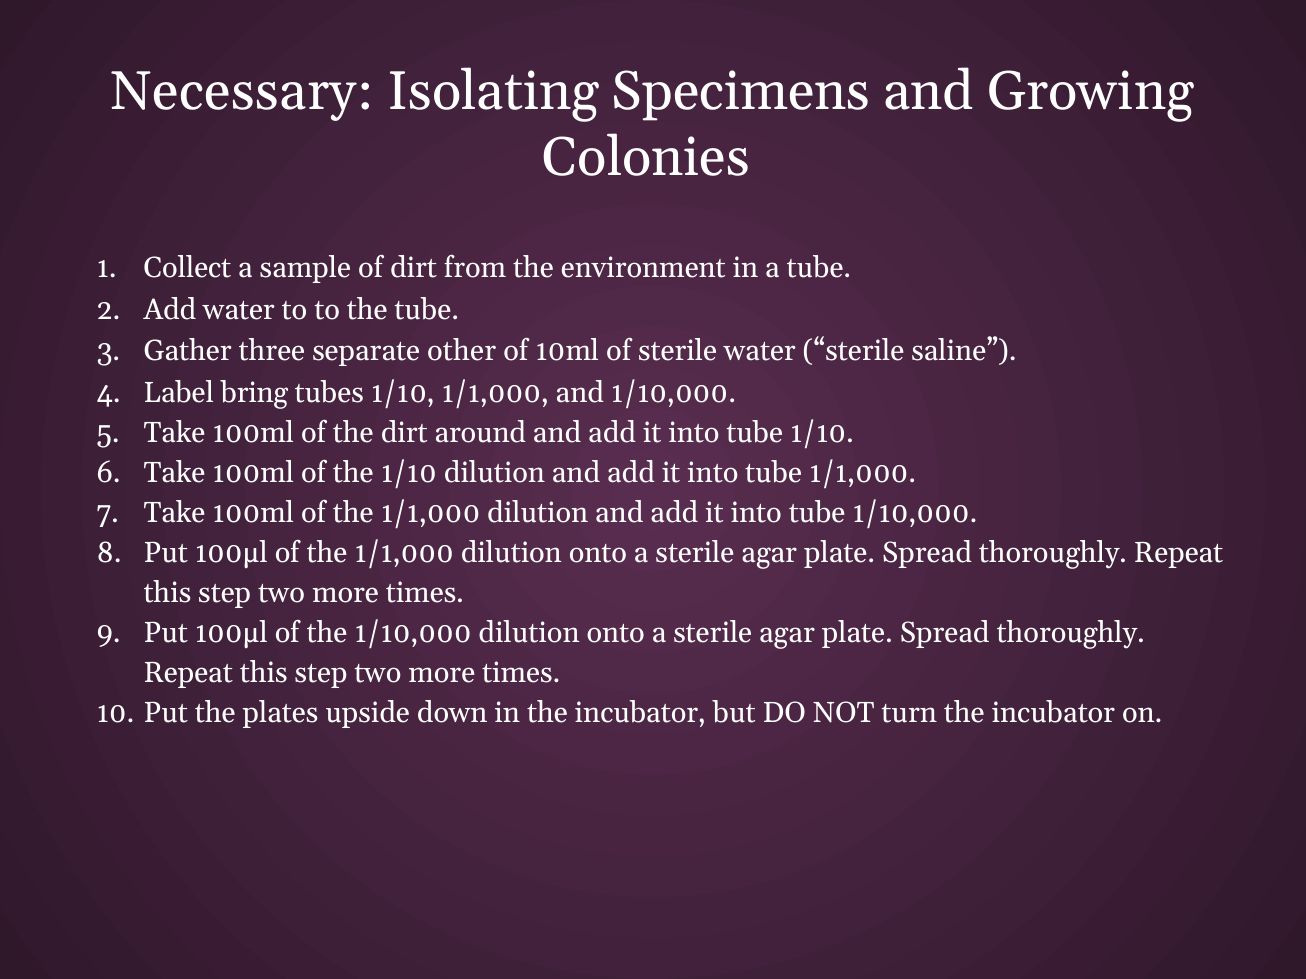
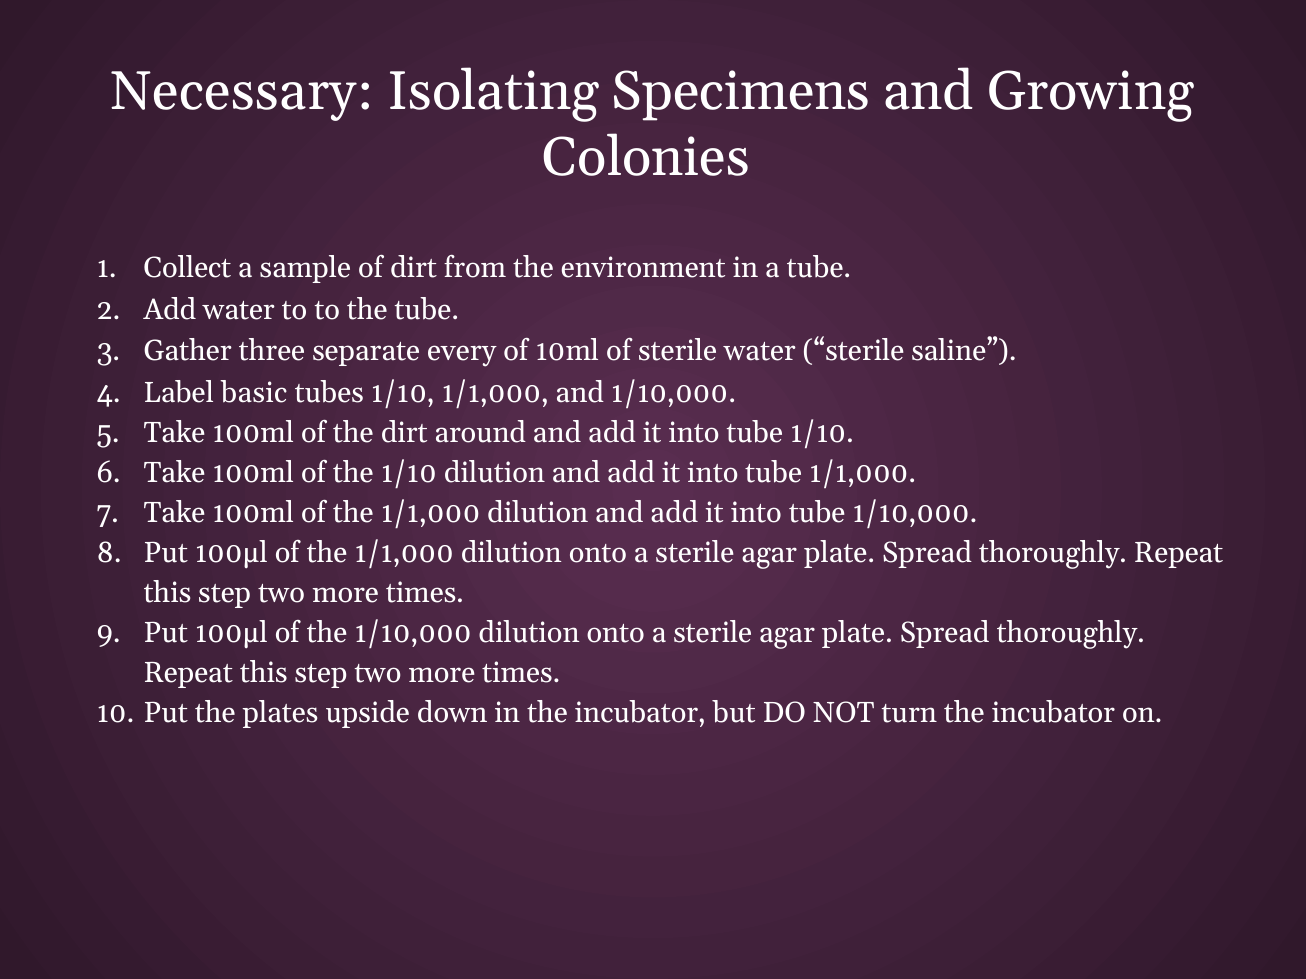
other: other -> every
bring: bring -> basic
